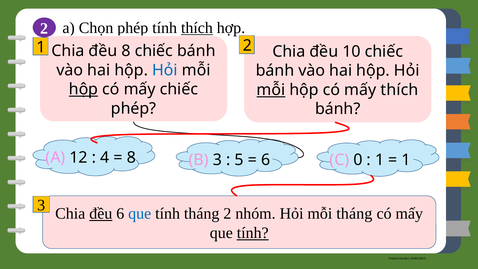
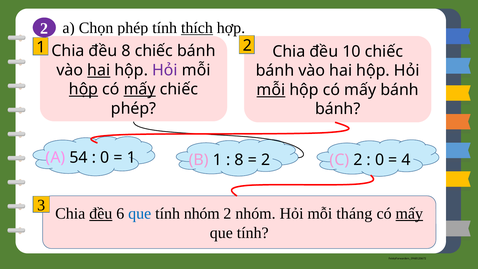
hai at (99, 70) underline: none -> present
Hỏi at (165, 70) colour: blue -> purple
mấy at (140, 89) underline: none -> present
mấy thích: thích -> bánh
12: 12 -> 54
4 at (105, 157): 4 -> 0
8 at (131, 157): 8 -> 1
B 3: 3 -> 1
5 at (239, 160): 5 -> 8
6 at (266, 160): 6 -> 2
C 0: 0 -> 2
1 at (380, 160): 1 -> 0
1 at (406, 160): 1 -> 4
tính tháng: tháng -> nhóm
mấy at (409, 214) underline: none -> present
tính at (253, 233) underline: present -> none
